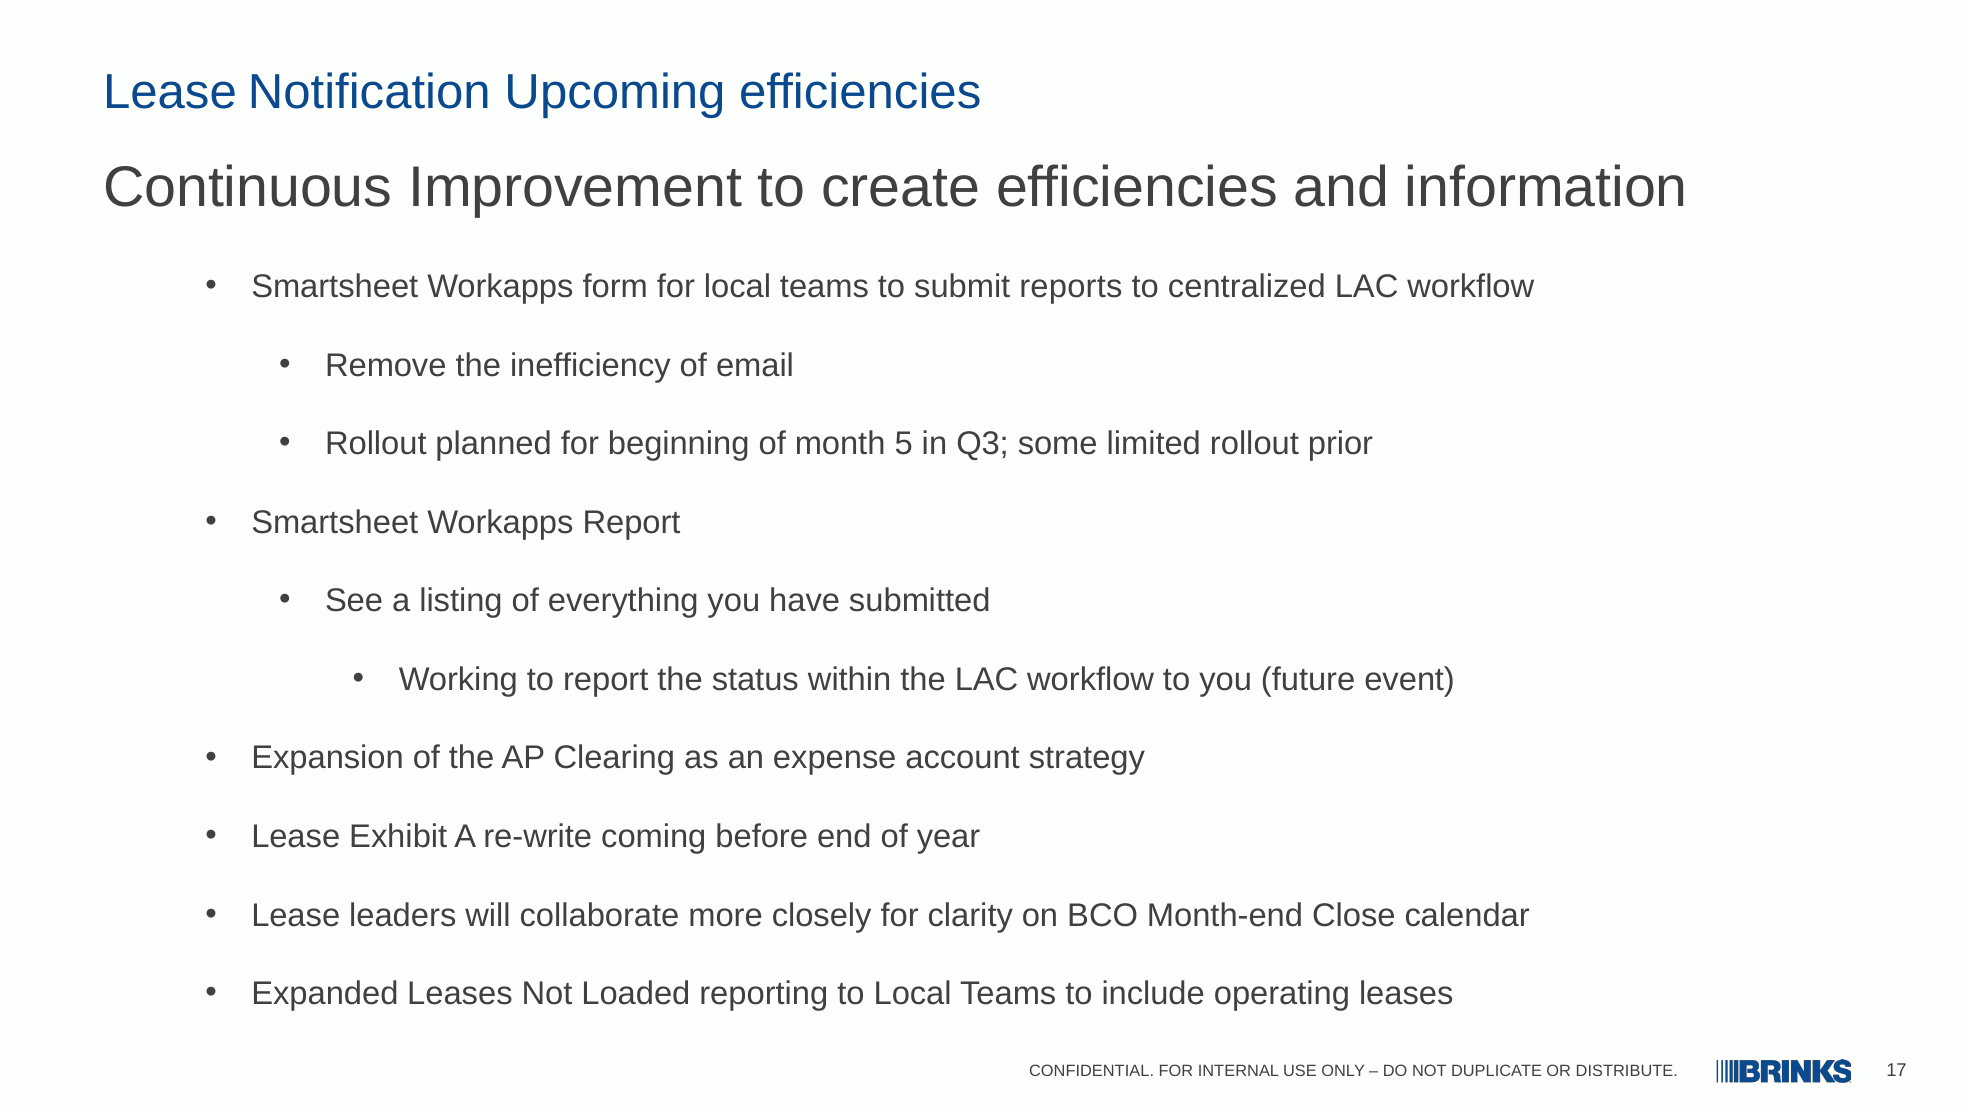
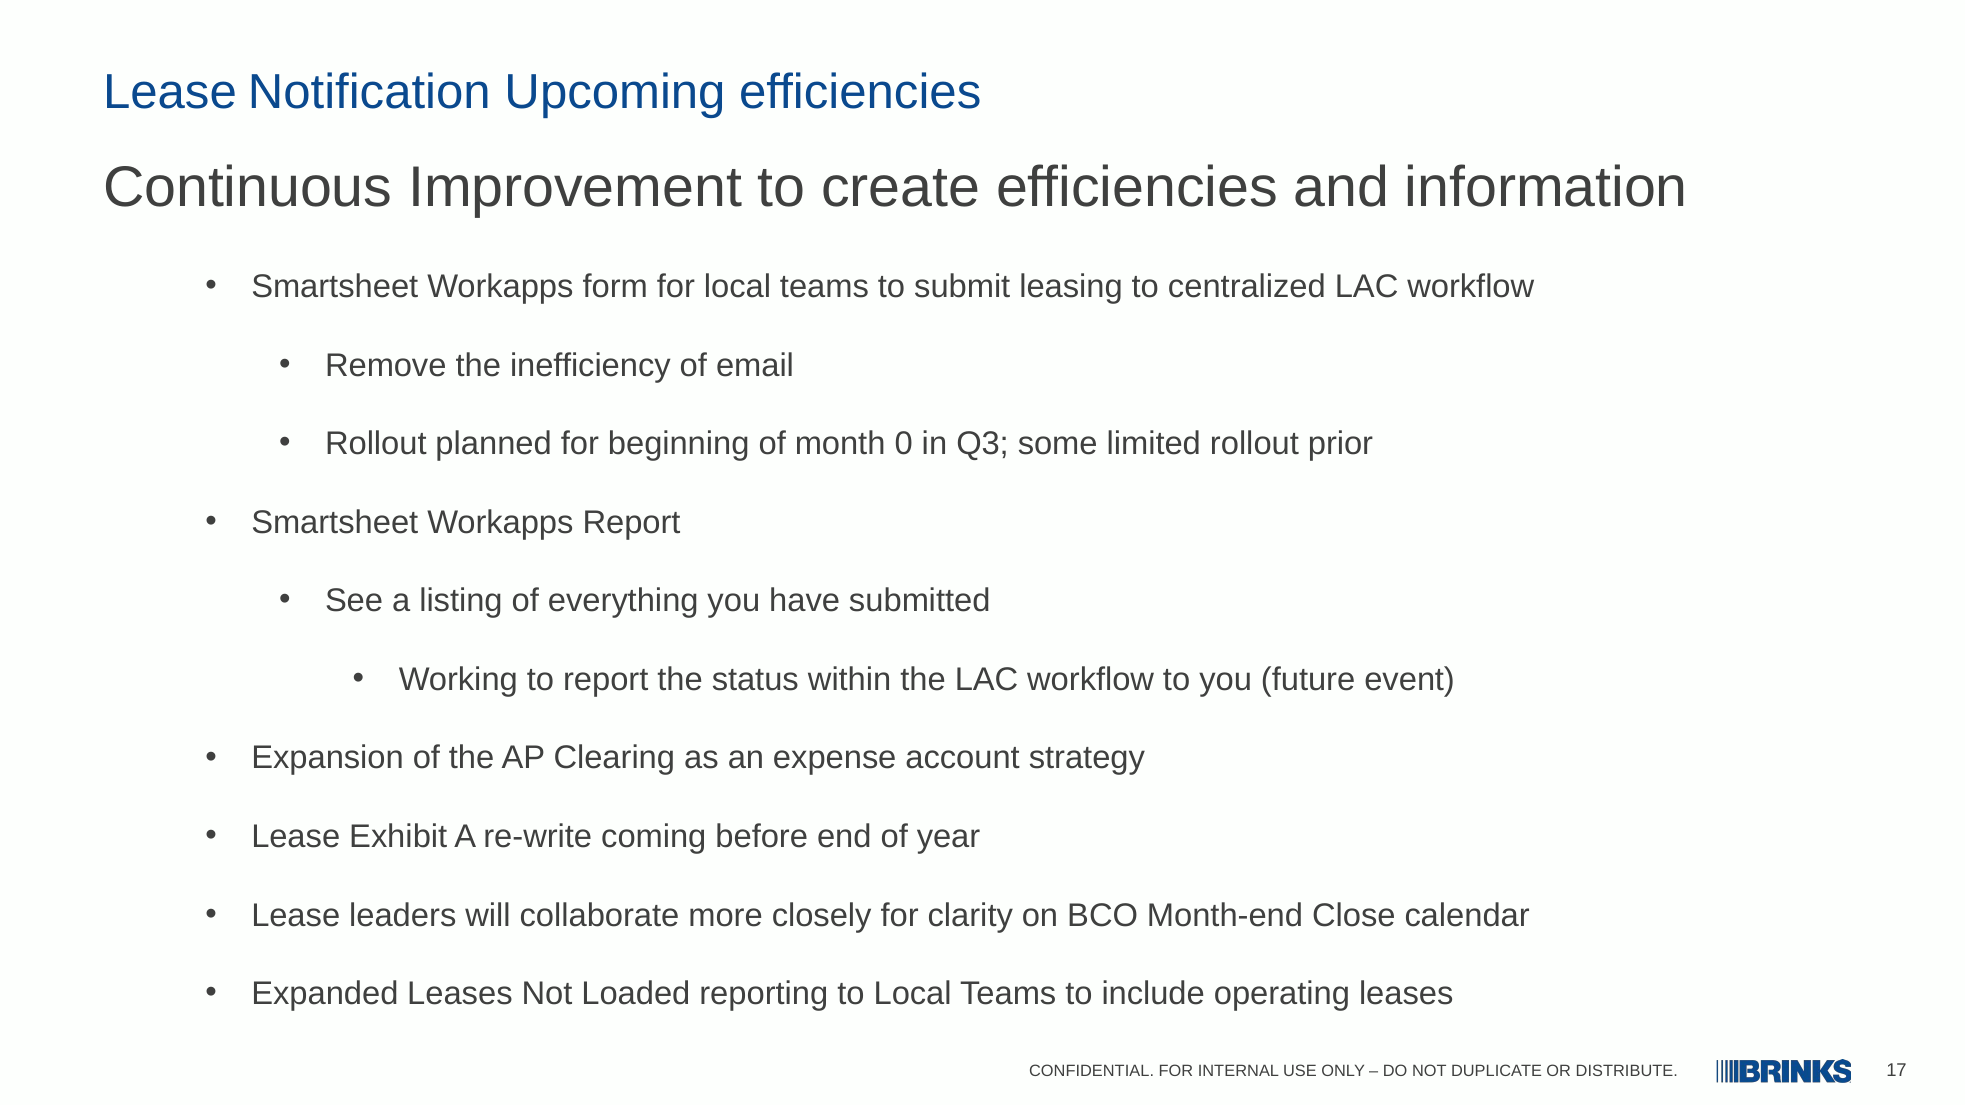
reports: reports -> leasing
5: 5 -> 0
